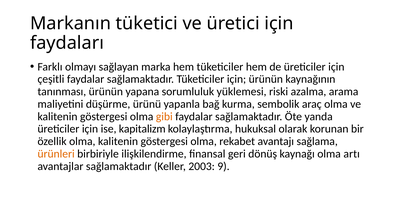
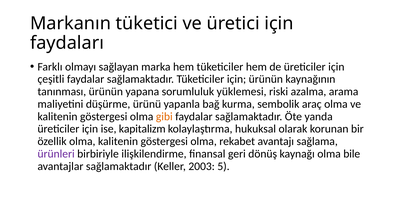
ürünleri colour: orange -> purple
artı: artı -> bile
9: 9 -> 5
